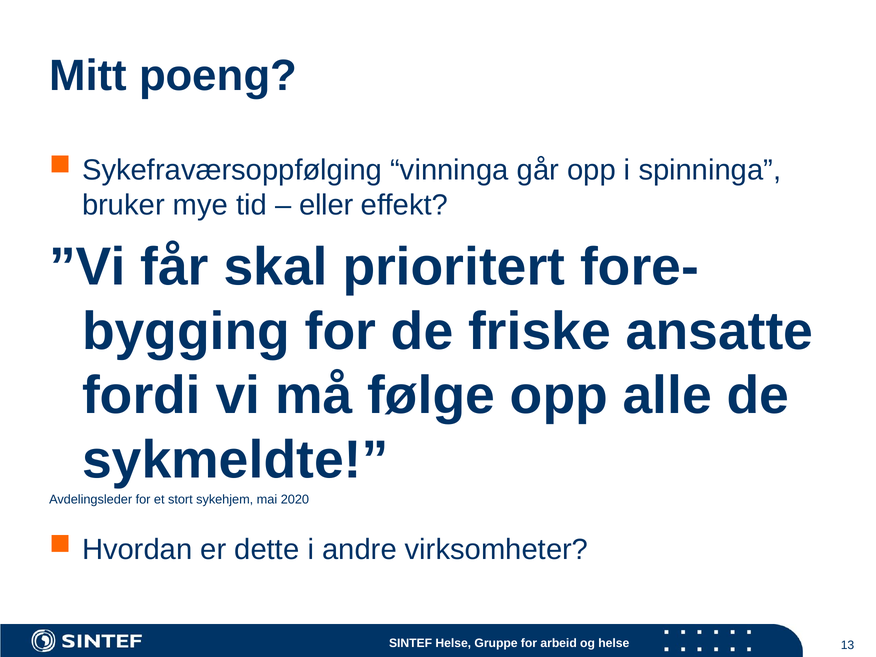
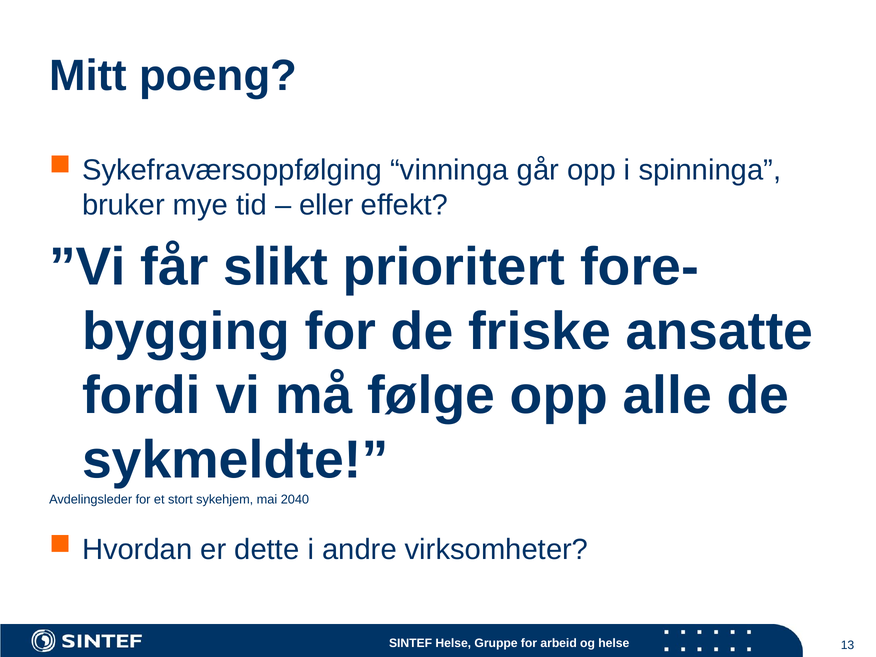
skal: skal -> slikt
2020: 2020 -> 2040
